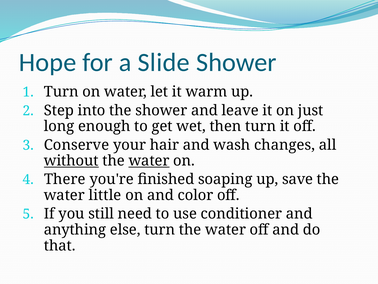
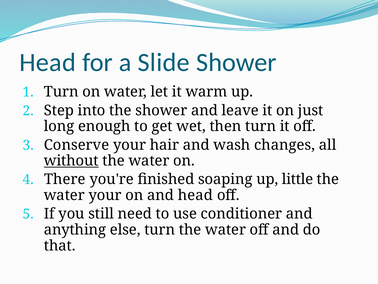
Hope at (48, 62): Hope -> Head
water at (149, 161) underline: present -> none
save: save -> little
water little: little -> your
and color: color -> head
